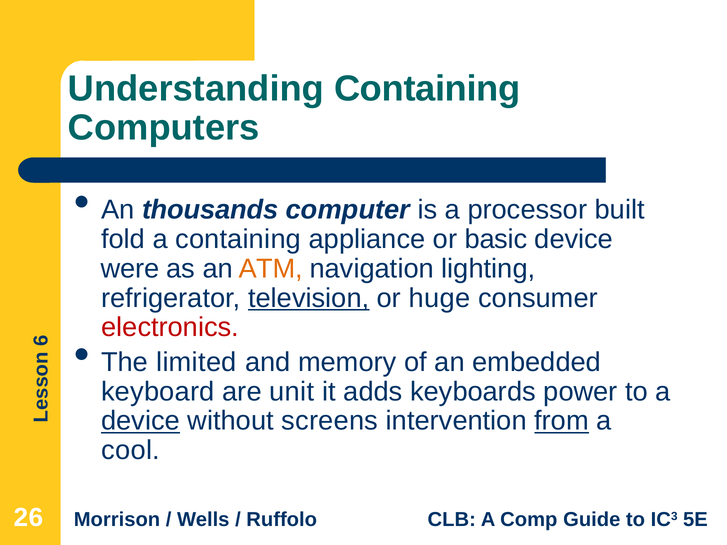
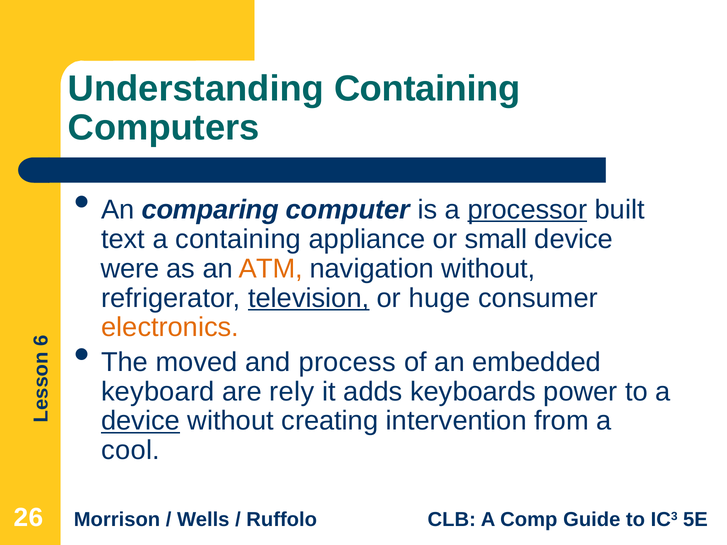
thousands: thousands -> comparing
processor underline: none -> present
fold: fold -> text
basic: basic -> small
navigation lighting: lighting -> without
electronics colour: red -> orange
limited: limited -> moved
memory: memory -> process
unit: unit -> rely
screens: screens -> creating
from underline: present -> none
